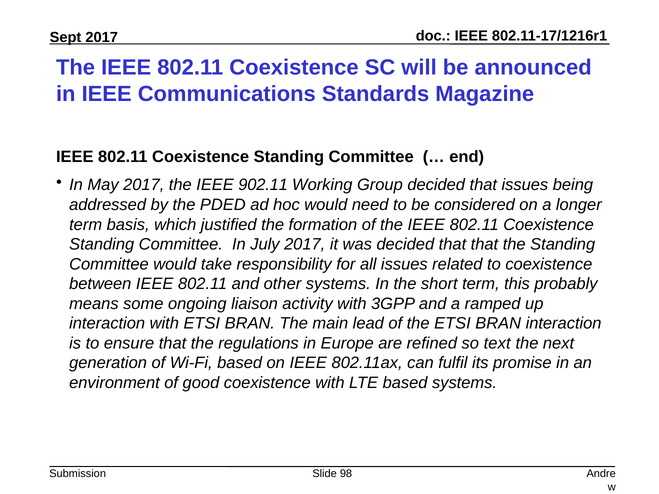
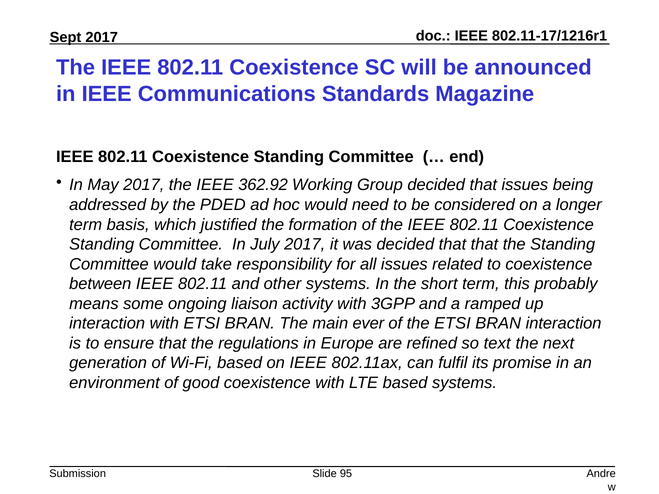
902.11: 902.11 -> 362.92
lead: lead -> ever
98: 98 -> 95
